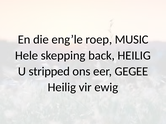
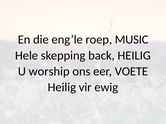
stripped: stripped -> worship
GEGEE: GEGEE -> VOETE
